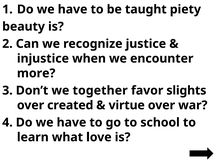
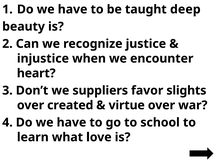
piety: piety -> deep
more: more -> heart
together: together -> suppliers
